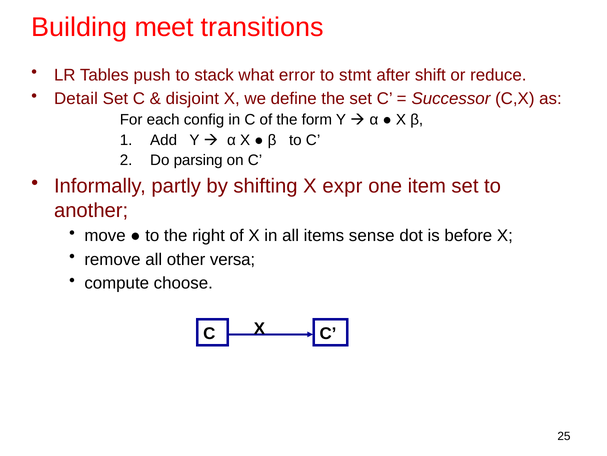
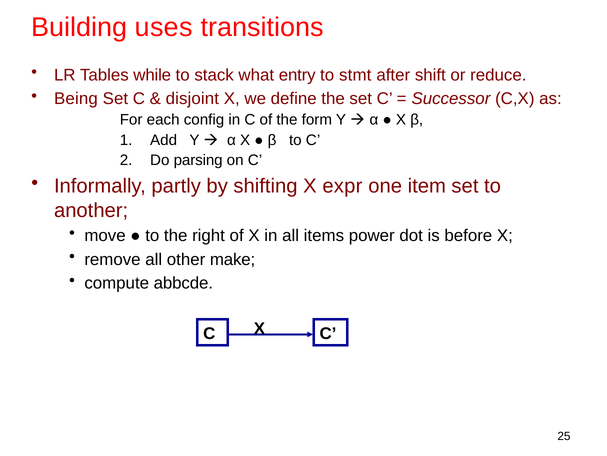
meet: meet -> uses
push: push -> while
error: error -> entry
Detail: Detail -> Being
sense: sense -> power
versa: versa -> make
choose: choose -> abbcde
